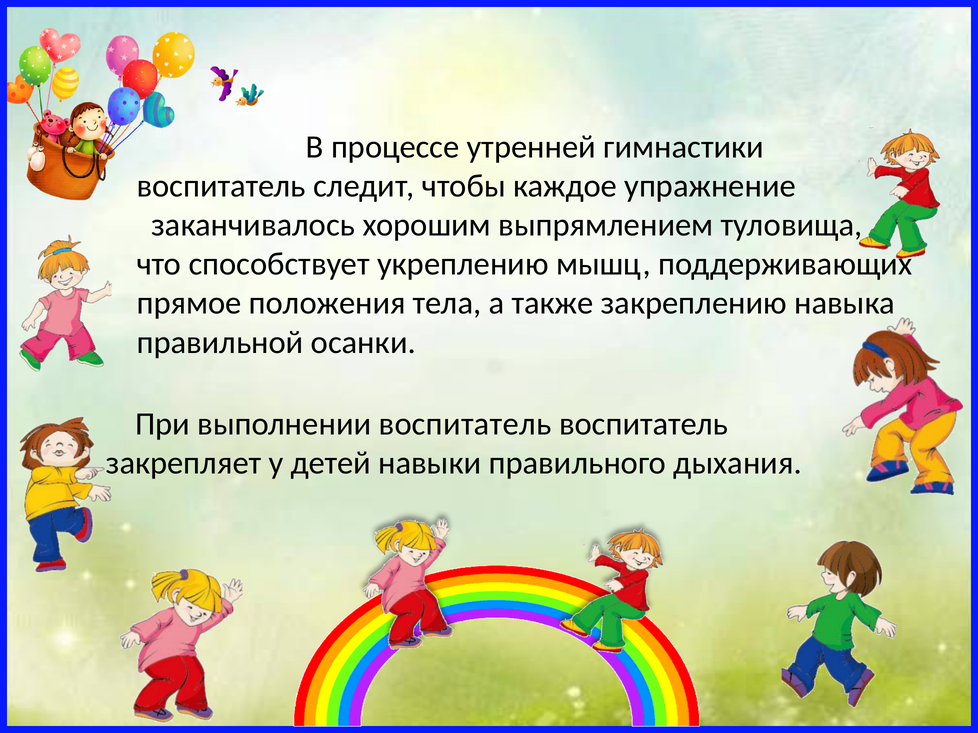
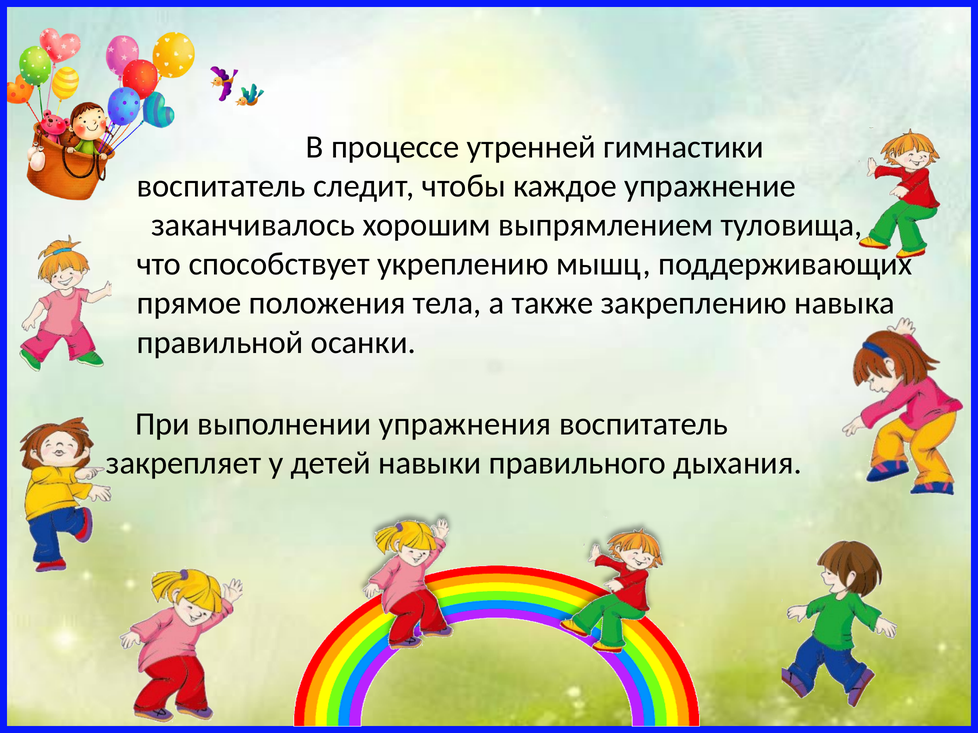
выполнении воспитатель: воспитатель -> упражнения
